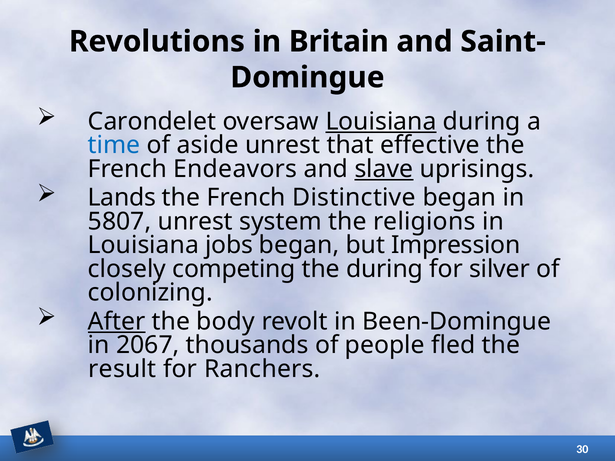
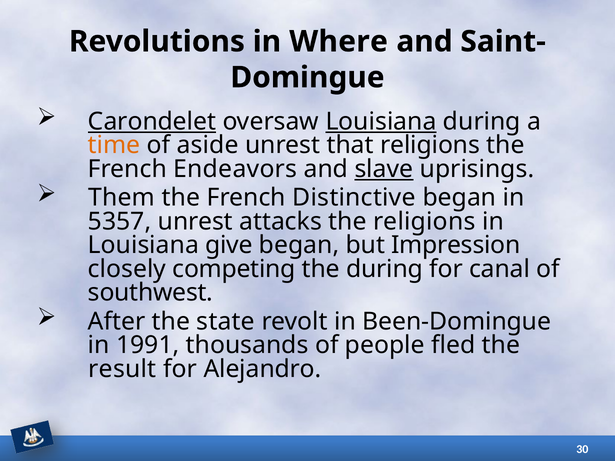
Britain: Britain -> Where
Carondelet underline: none -> present
time colour: blue -> orange
that effective: effective -> religions
Lands: Lands -> Them
5807: 5807 -> 5357
system: system -> attacks
jobs: jobs -> give
silver: silver -> canal
colonizing: colonizing -> southwest
After underline: present -> none
body: body -> state
2067: 2067 -> 1991
Ranchers: Ranchers -> Alejandro
